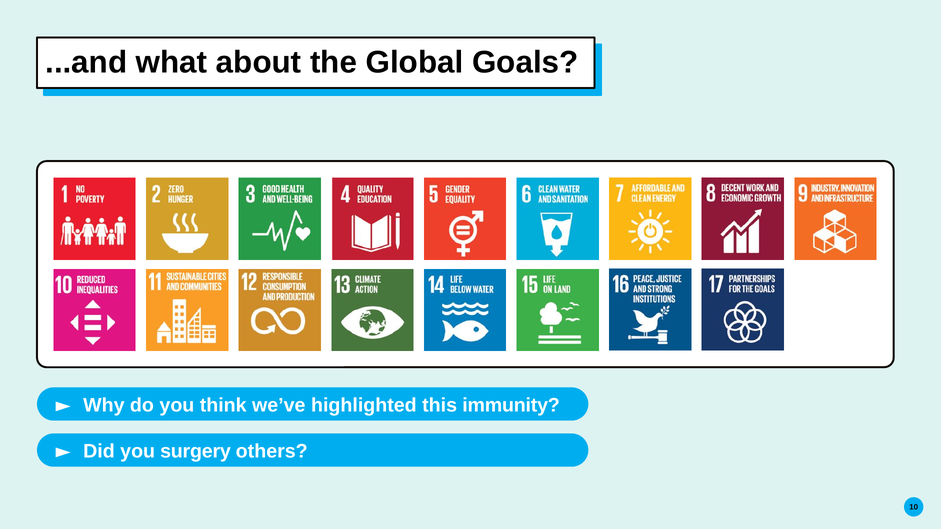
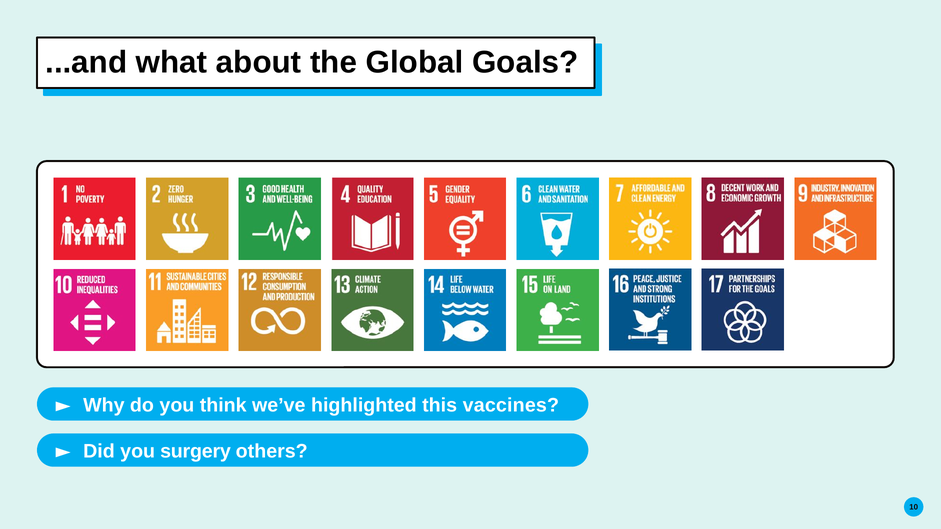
immunity: immunity -> vaccines
